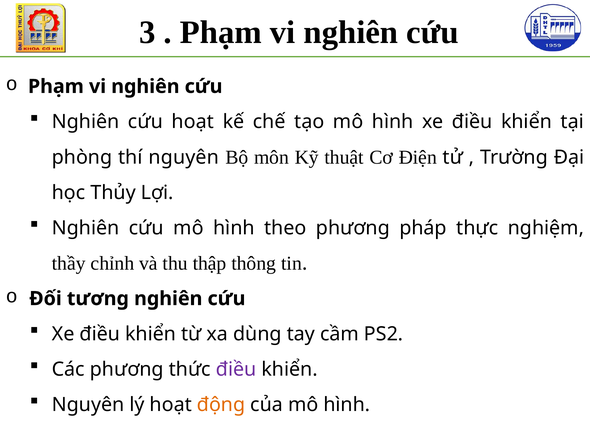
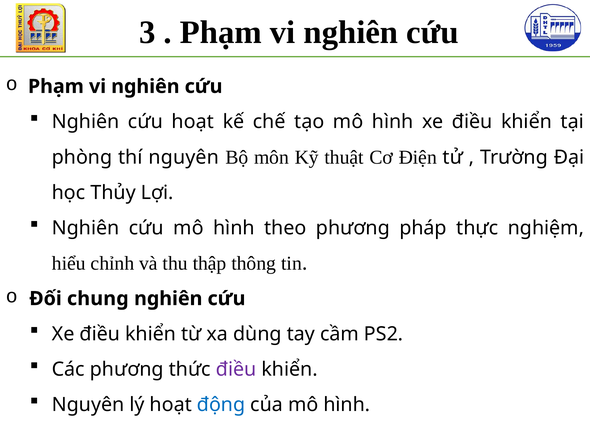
thầy: thầy -> hiểu
tương: tương -> chung
động colour: orange -> blue
